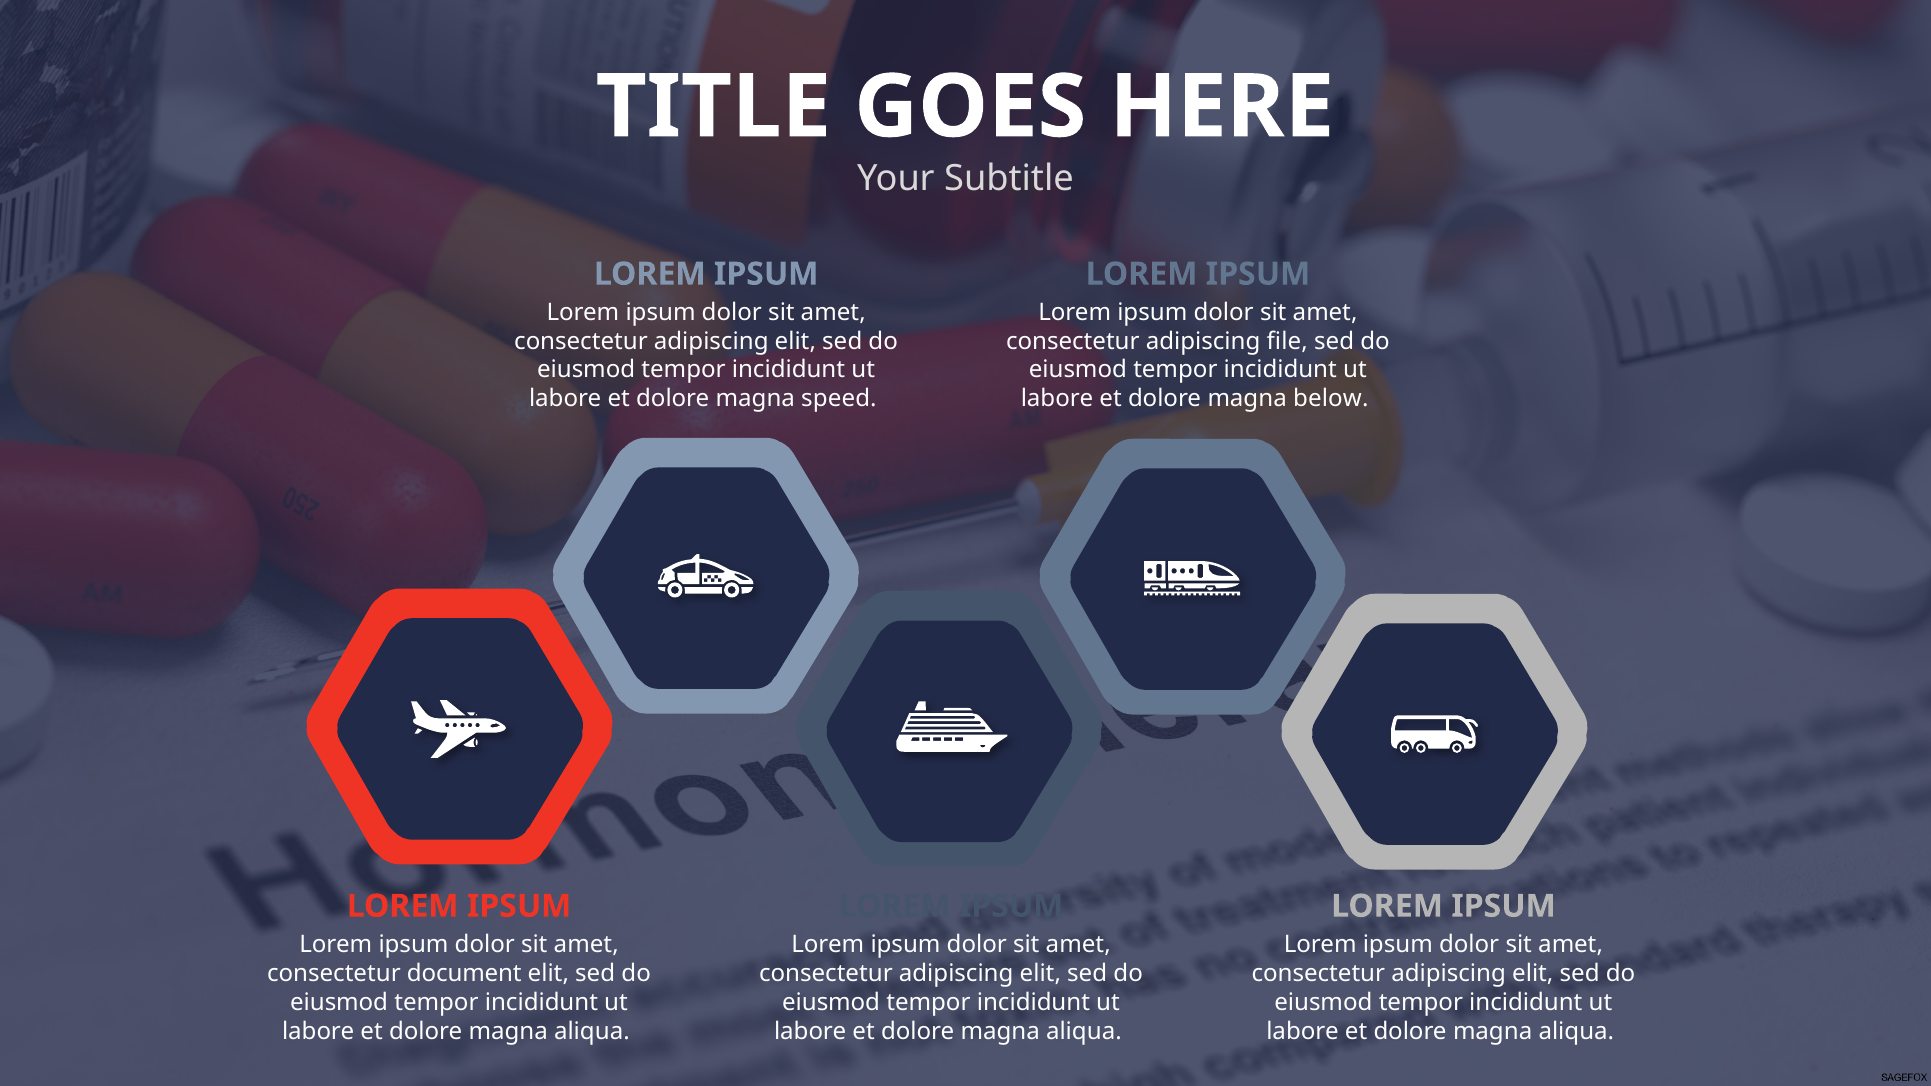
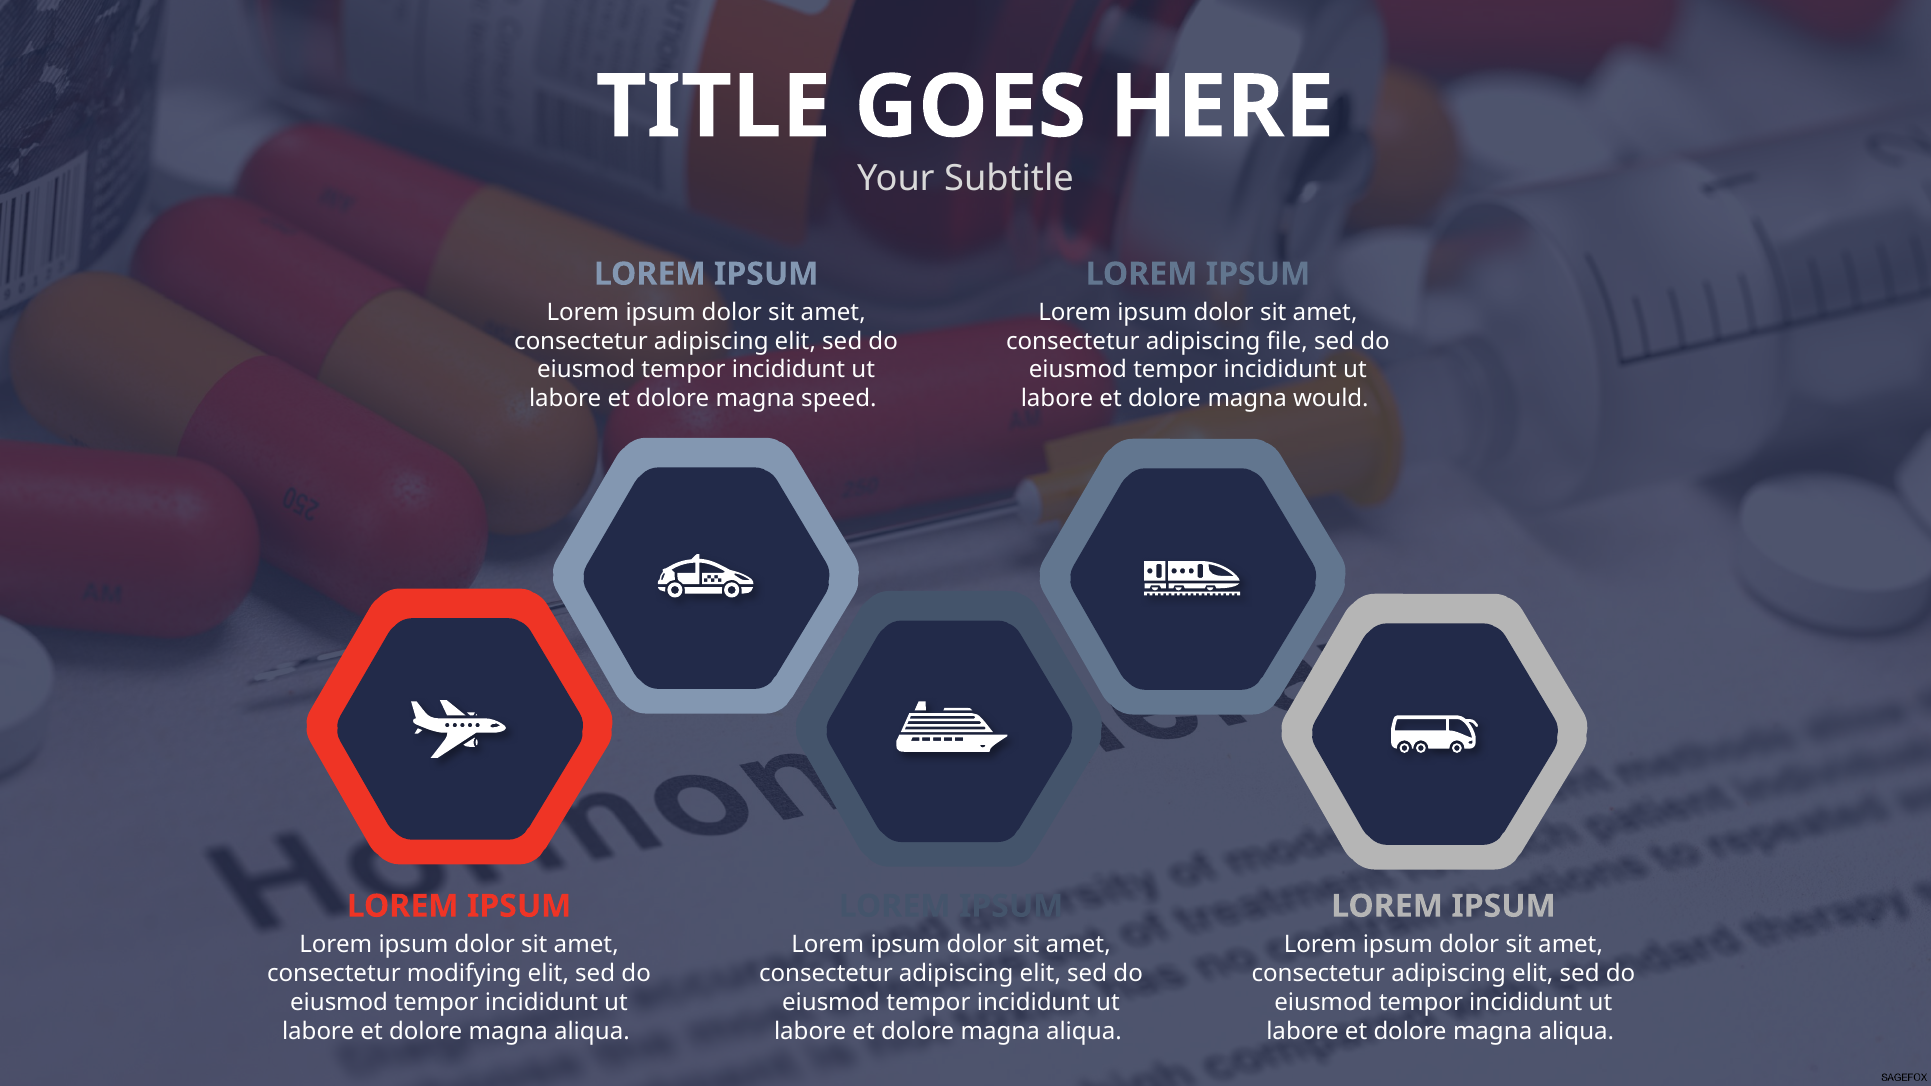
below: below -> would
document: document -> modifying
